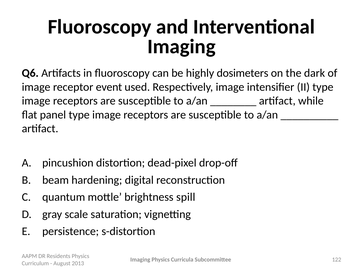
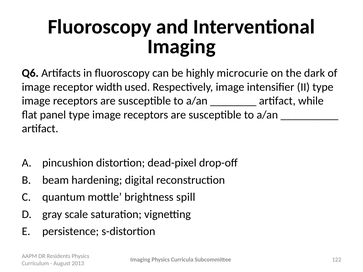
dosimeters: dosimeters -> microcurie
event: event -> width
